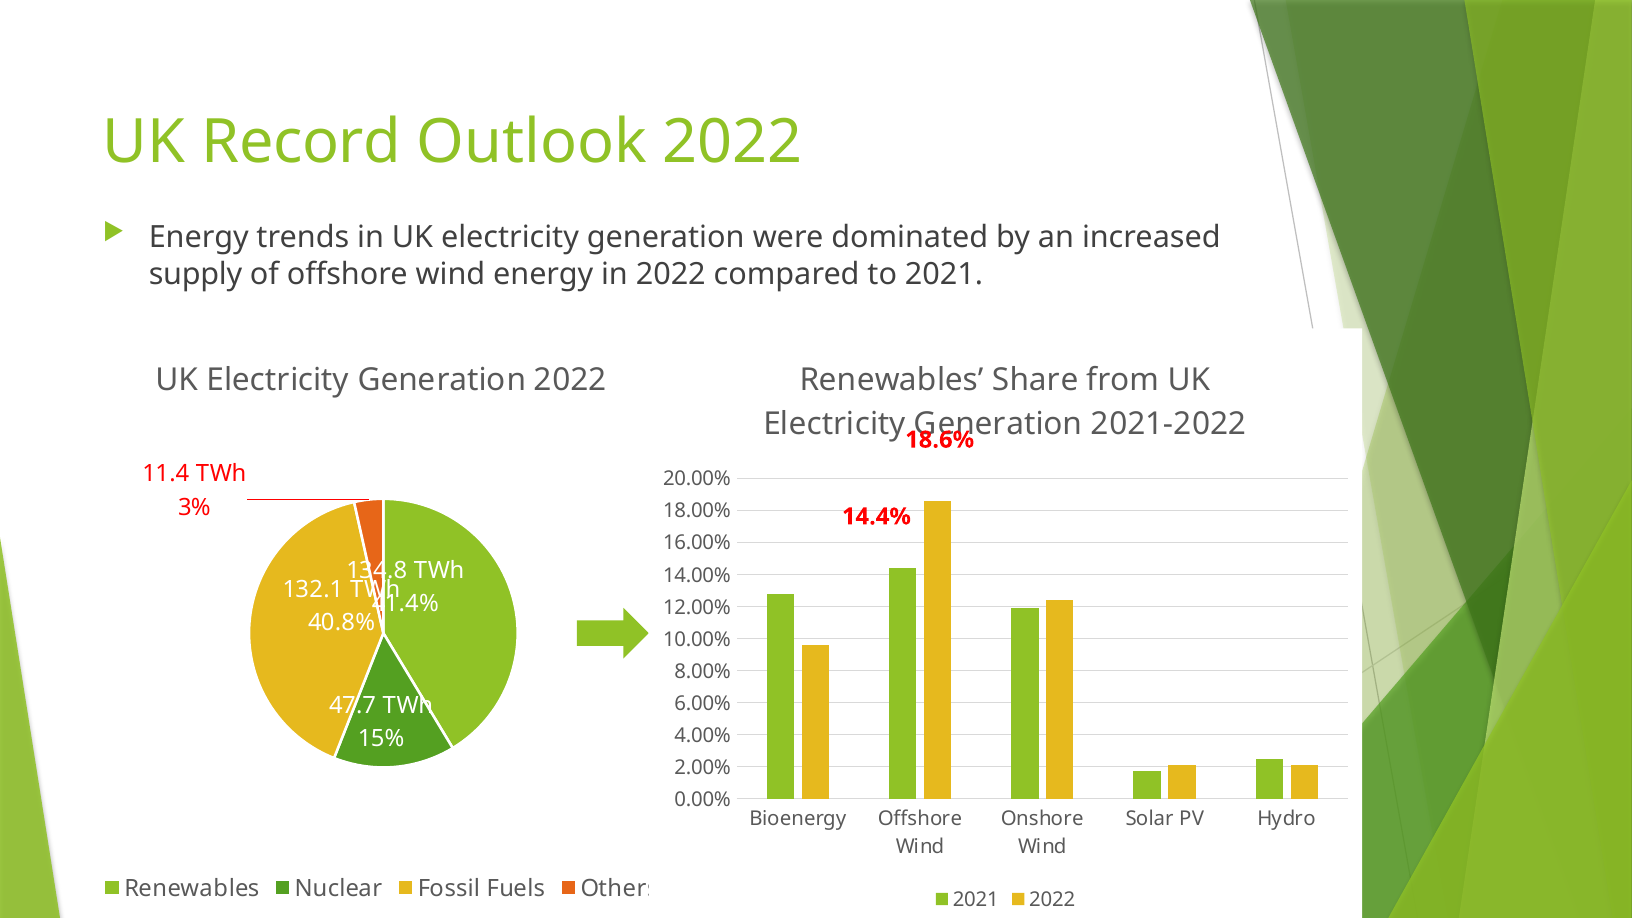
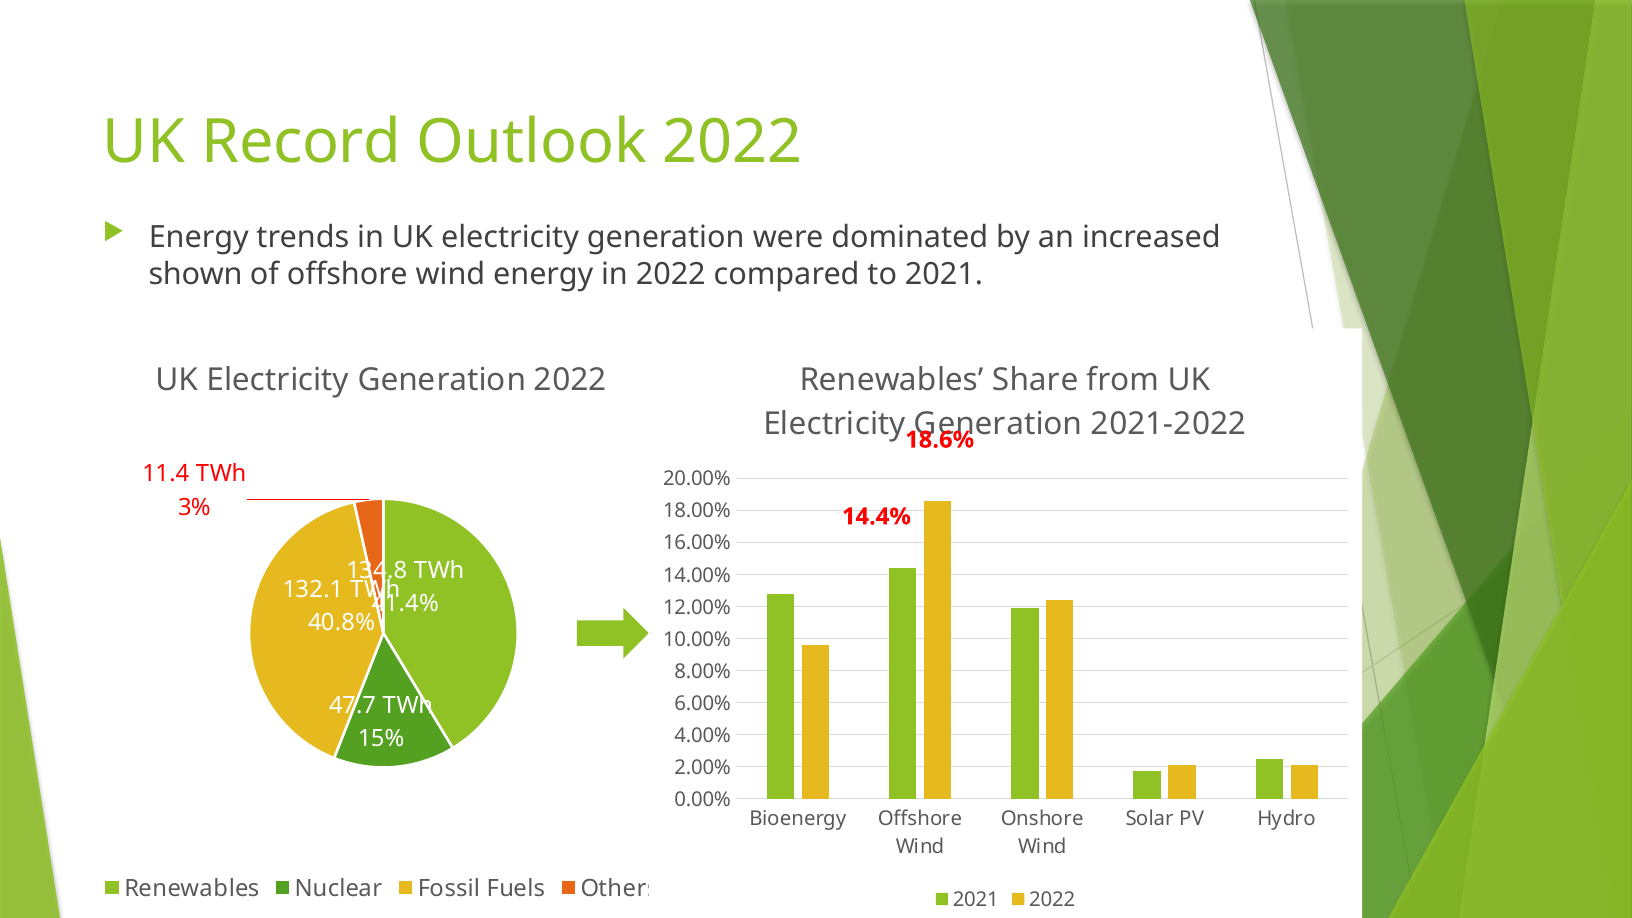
supply: supply -> shown
